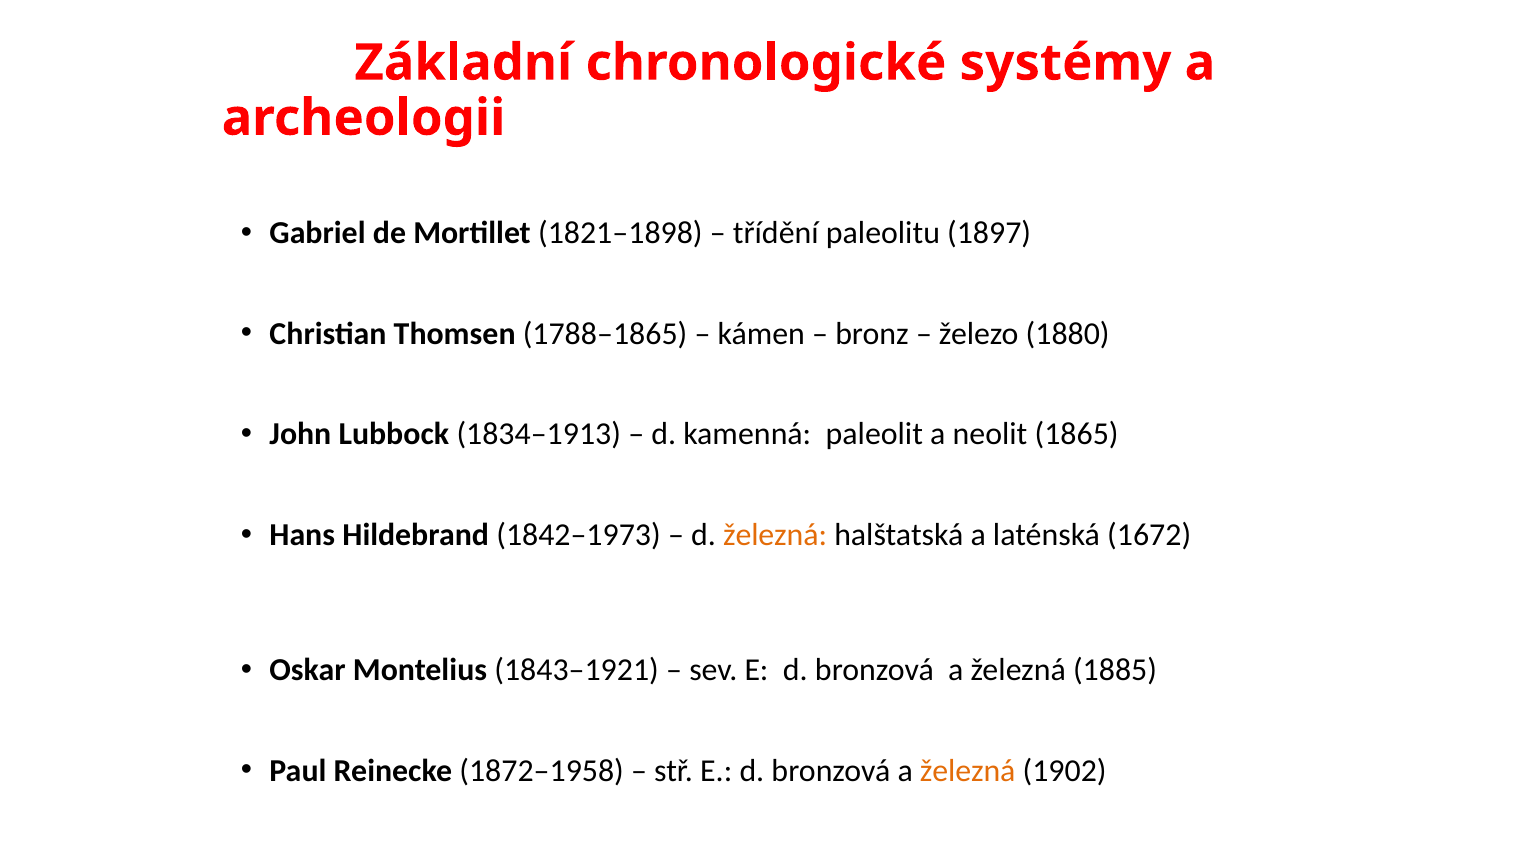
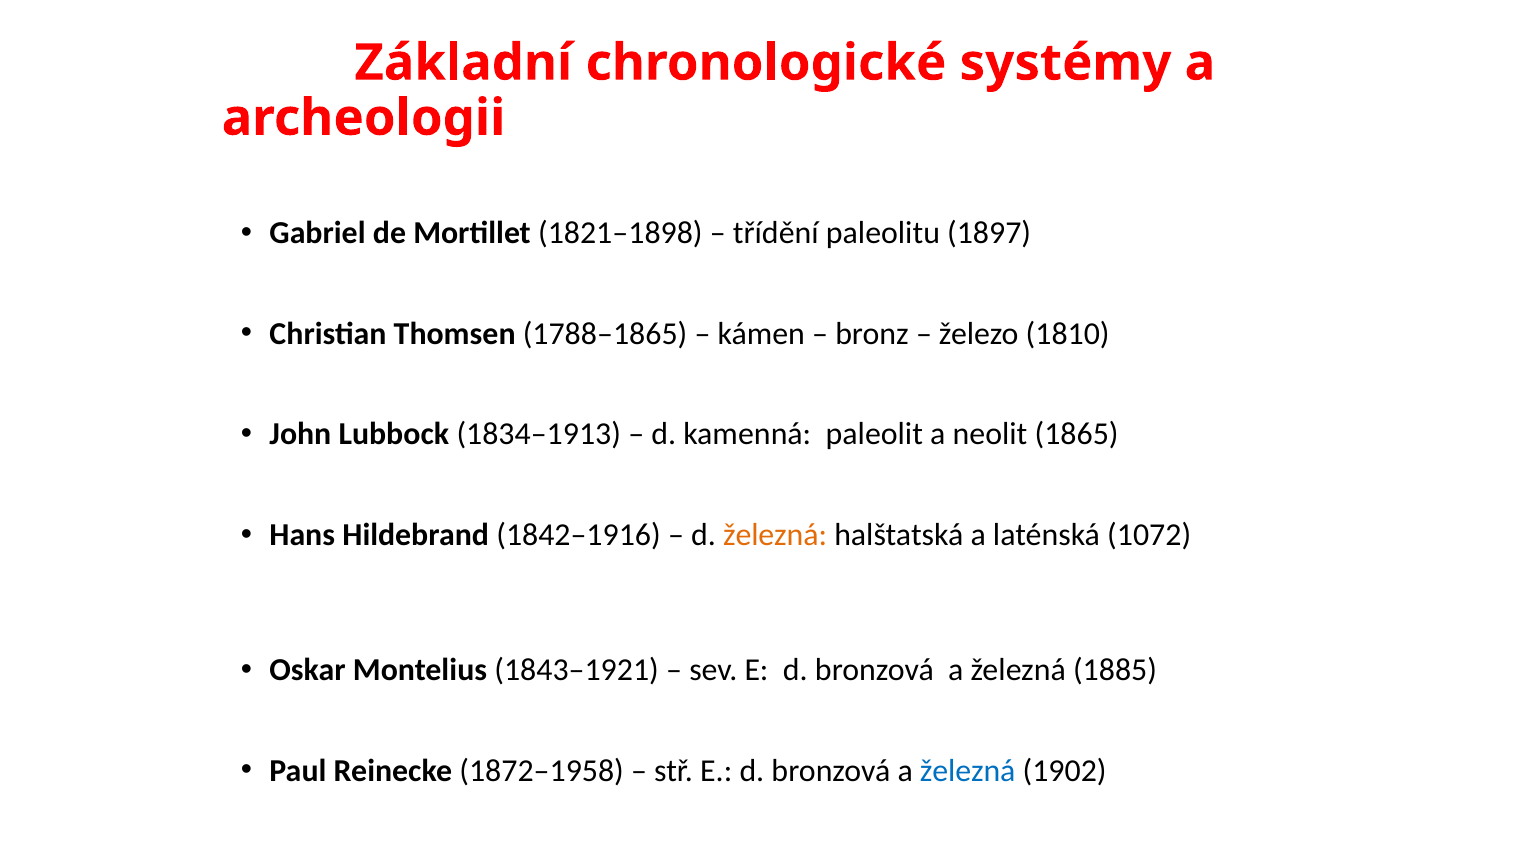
1880: 1880 -> 1810
1842–1973: 1842–1973 -> 1842–1916
1672: 1672 -> 1072
železná at (968, 771) colour: orange -> blue
